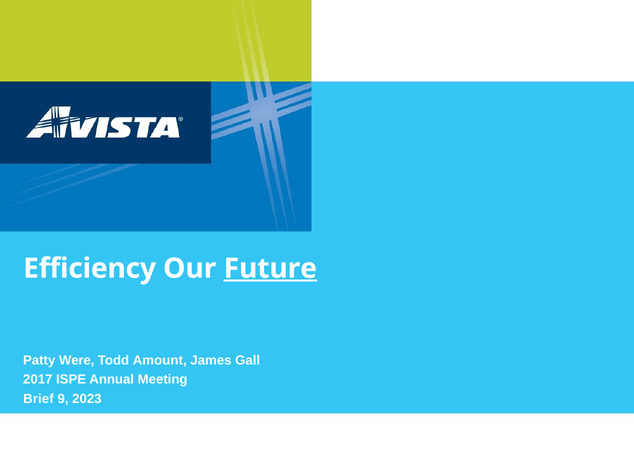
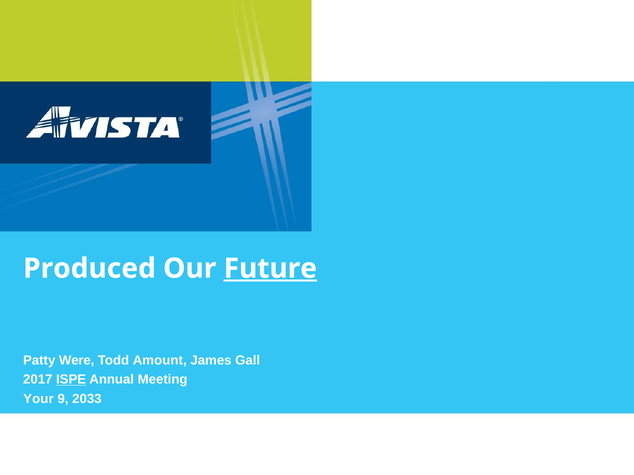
Efficiency: Efficiency -> Produced
ISPE underline: none -> present
Brief: Brief -> Your
2023: 2023 -> 2033
